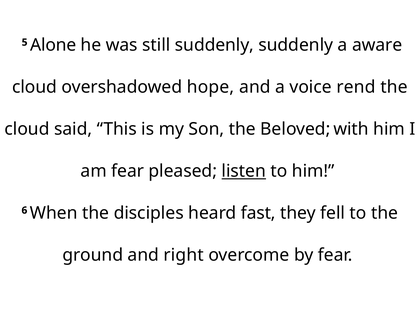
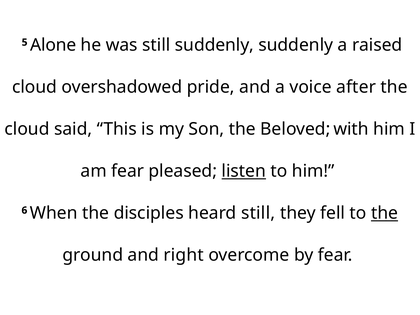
aware: aware -> raised
hope: hope -> pride
rend: rend -> after
heard fast: fast -> still
the at (385, 213) underline: none -> present
